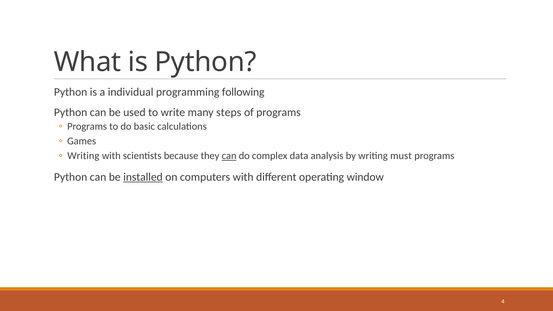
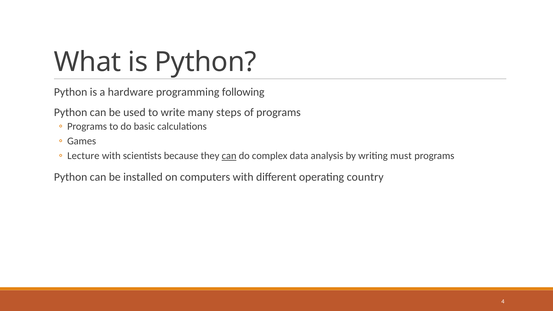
individual: individual -> hardware
Writing at (83, 156): Writing -> Lecture
installed underline: present -> none
window: window -> country
